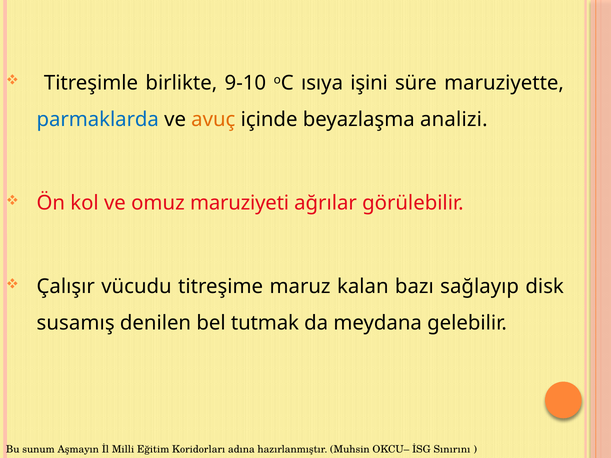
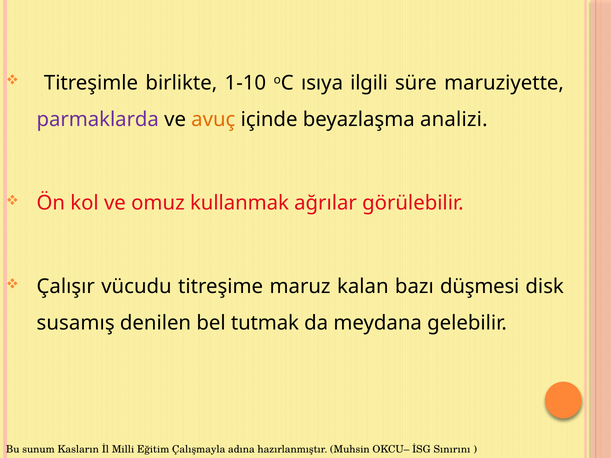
9-10: 9-10 -> 1-10
işini: işini -> ilgili
parmaklarda colour: blue -> purple
maruziyeti: maruziyeti -> kullanmak
sağlayıp: sağlayıp -> düşmesi
Aşmayın: Aşmayın -> Kasların
Koridorları: Koridorları -> Çalışmayla
